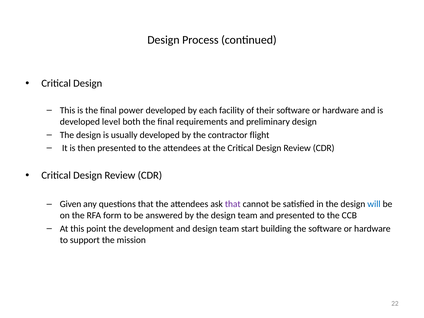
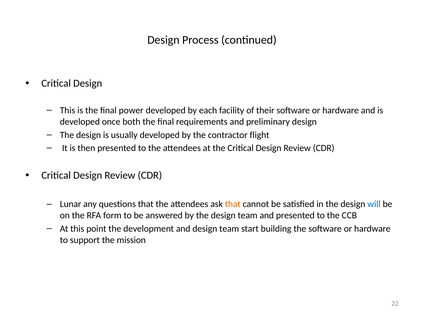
level: level -> once
Given: Given -> Lunar
that at (233, 204) colour: purple -> orange
